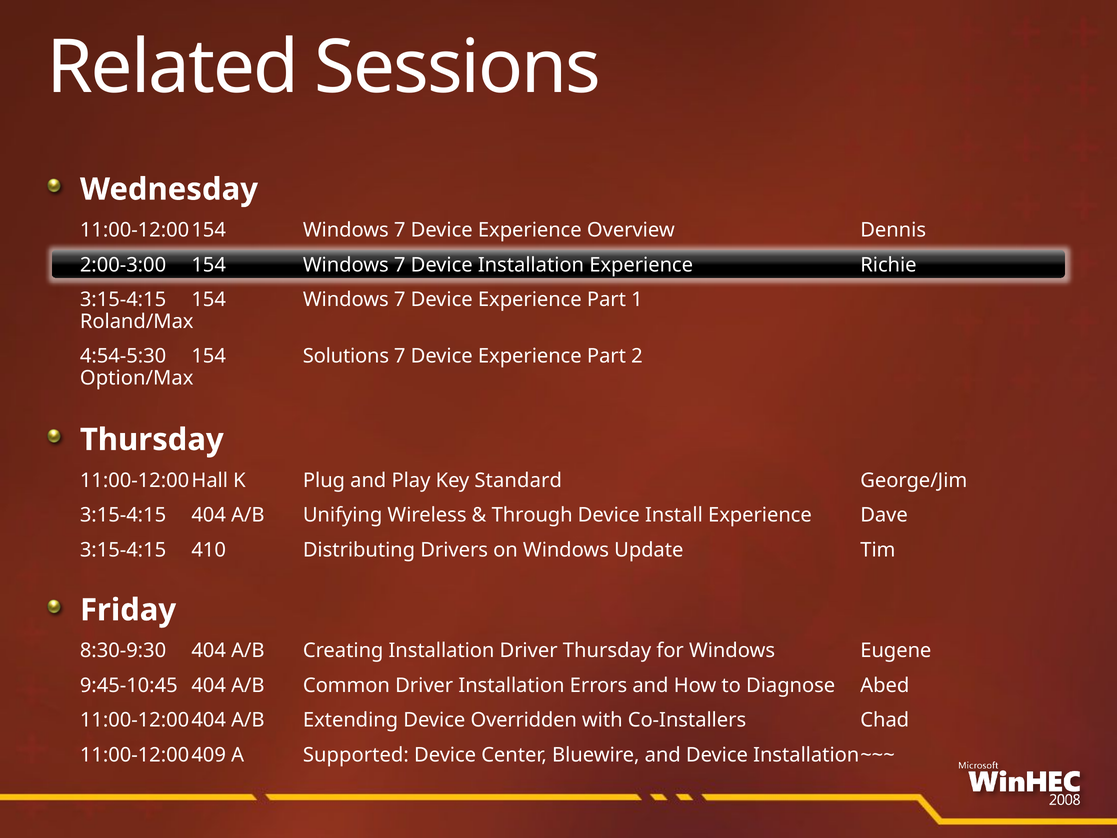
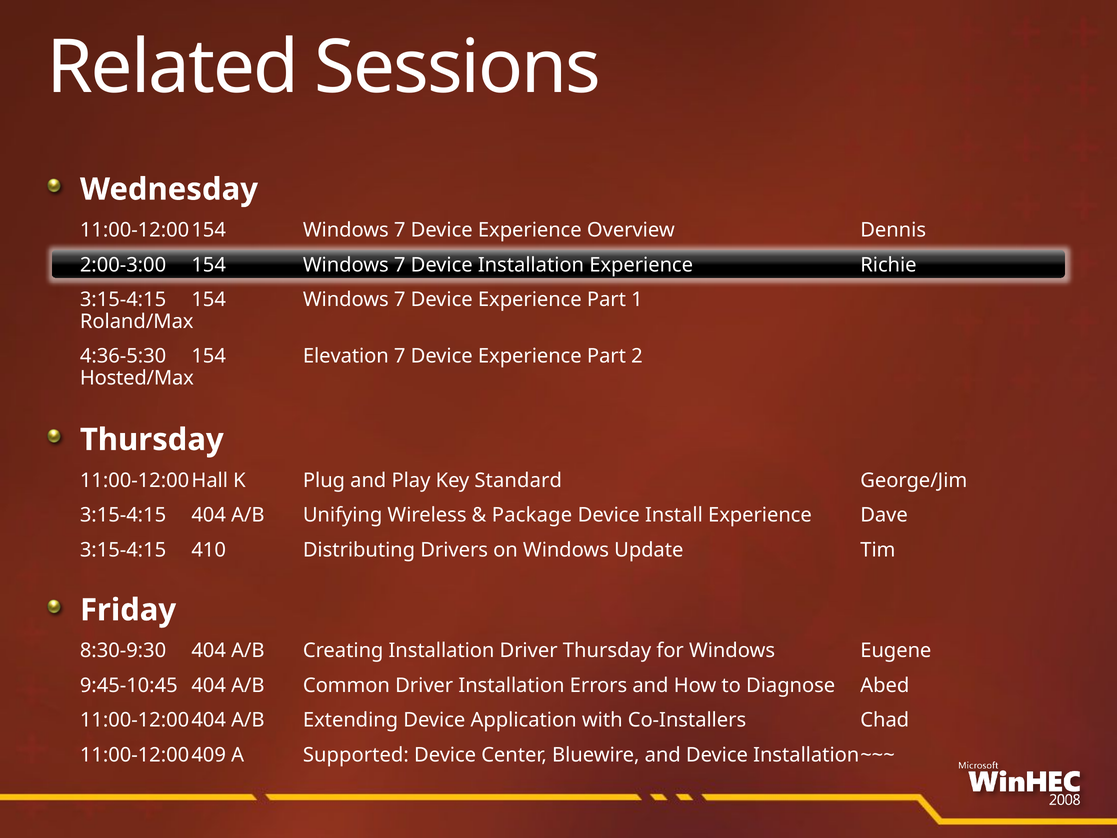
4:54-5:30: 4:54-5:30 -> 4:36-5:30
Solutions: Solutions -> Elevation
Option/Max: Option/Max -> Hosted/Max
Through: Through -> Package
Overridden: Overridden -> Application
